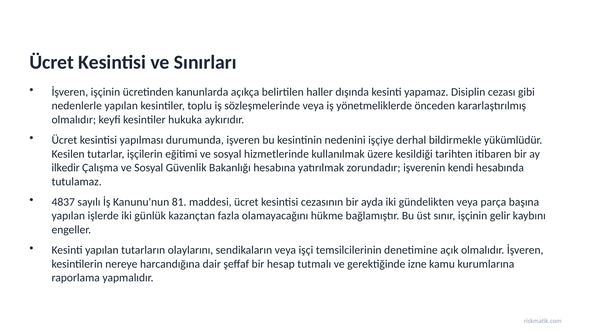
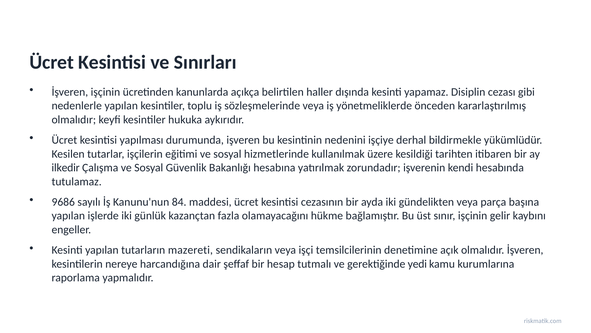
4837: 4837 -> 9686
81: 81 -> 84
olaylarını: olaylarını -> mazereti
izne: izne -> yedi
